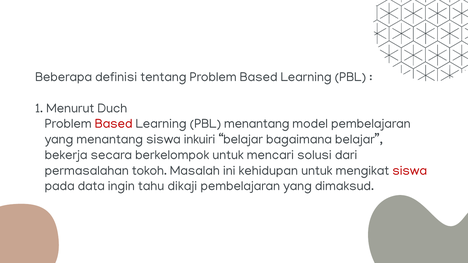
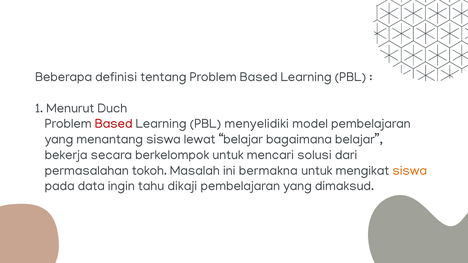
PBL menantang: menantang -> menyelidiki
inkuiri: inkuiri -> lewat
kehidupan: kehidupan -> bermakna
siswa at (410, 171) colour: red -> orange
